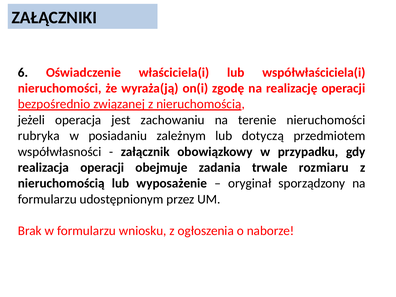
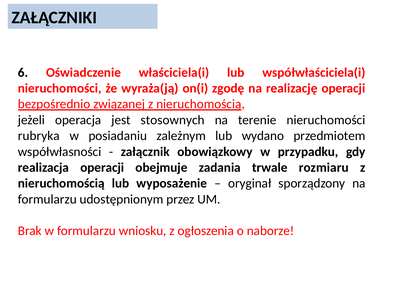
zachowaniu: zachowaniu -> stosownych
dotyczą: dotyczą -> wydano
